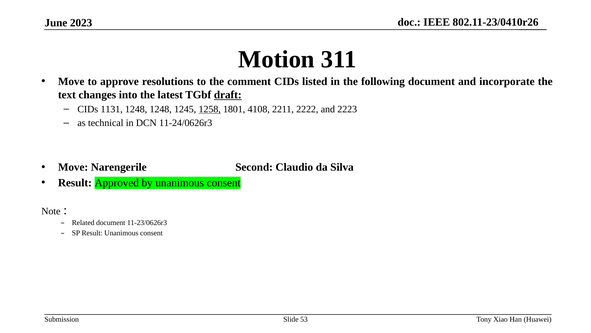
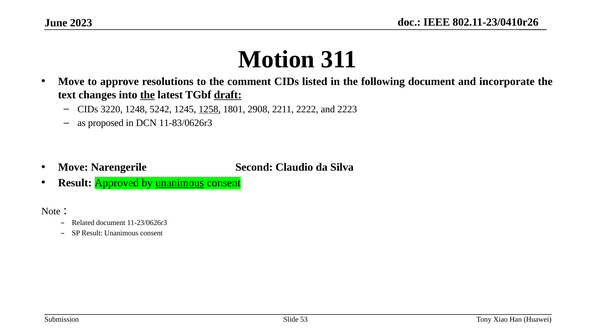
the at (147, 95) underline: none -> present
1131: 1131 -> 3220
1248 1248: 1248 -> 5242
4108: 4108 -> 2908
technical: technical -> proposed
11-24/0626r3: 11-24/0626r3 -> 11-83/0626r3
unanimous at (180, 183) underline: none -> present
